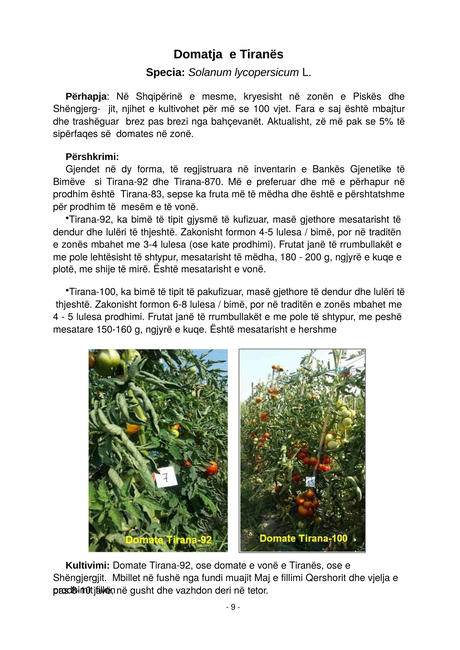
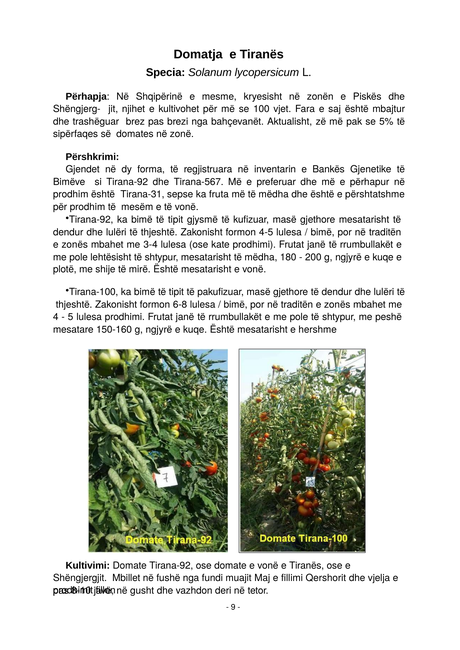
Tirana-870: Tirana-870 -> Tirana-567
Tirana-83: Tirana-83 -> Tirana-31
